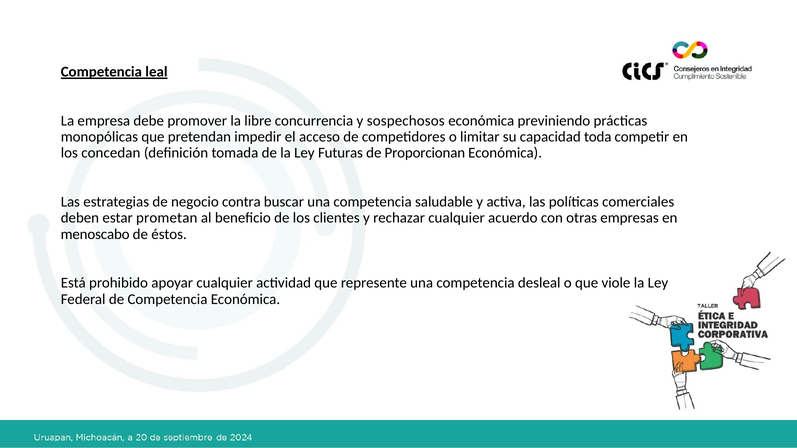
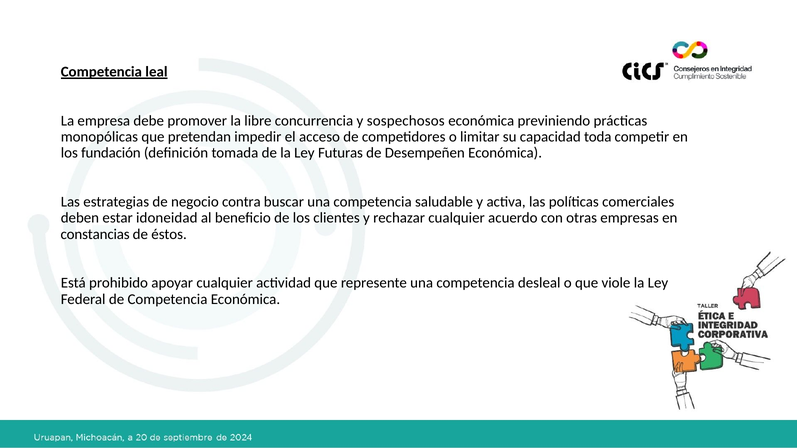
concedan: concedan -> fundación
Proporcionan: Proporcionan -> Desempeñen
prometan: prometan -> idoneidad
menoscabo: menoscabo -> constancias
